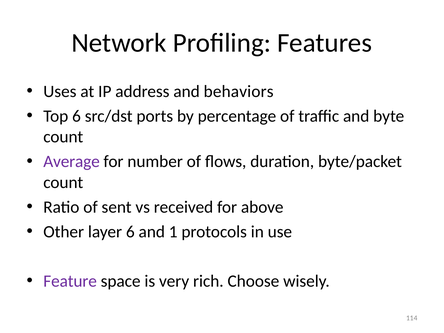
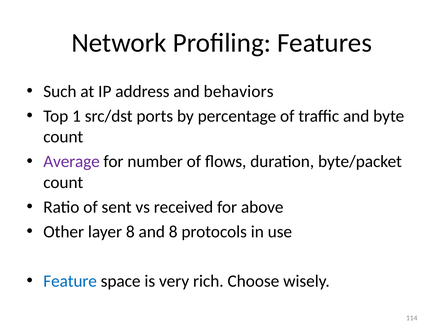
Uses: Uses -> Such
Top 6: 6 -> 1
layer 6: 6 -> 8
and 1: 1 -> 8
Feature colour: purple -> blue
